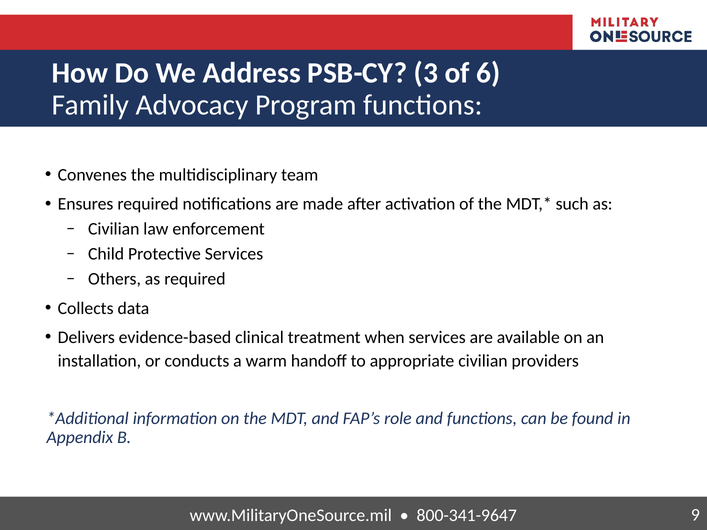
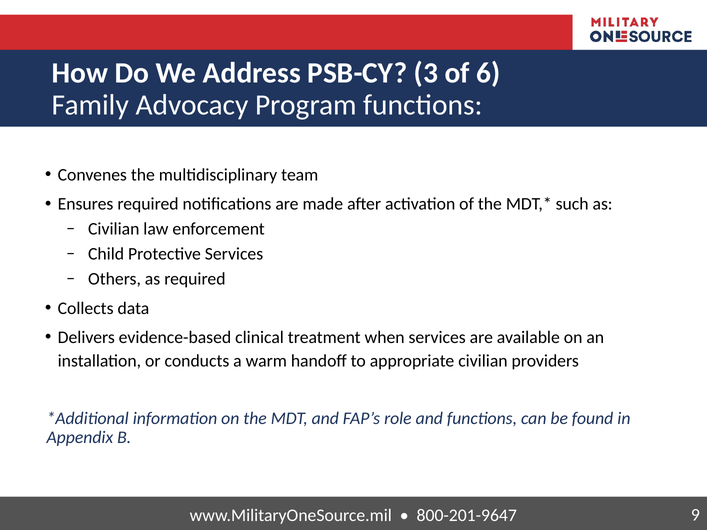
800-341-9647: 800-341-9647 -> 800-201-9647
